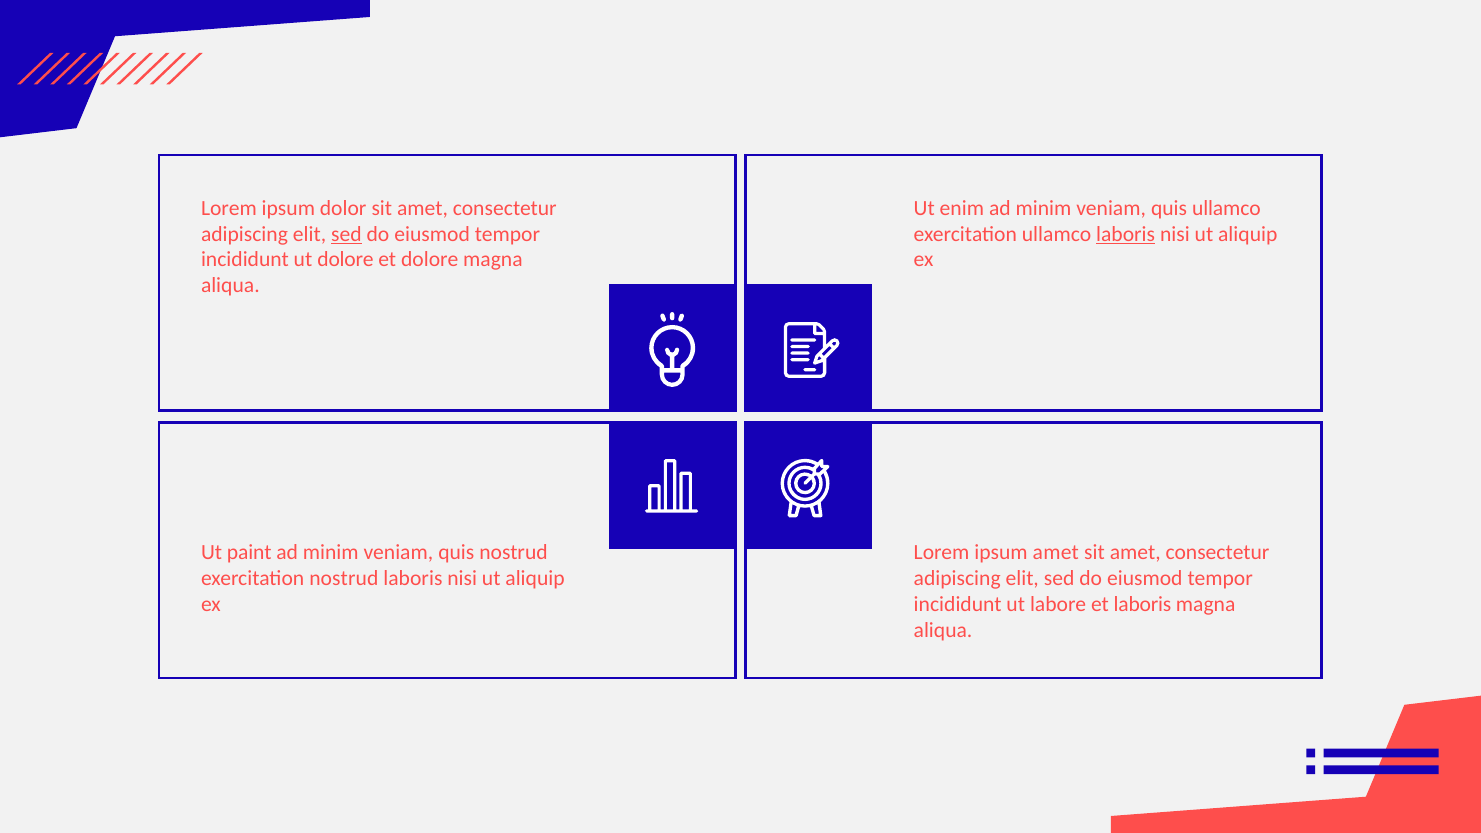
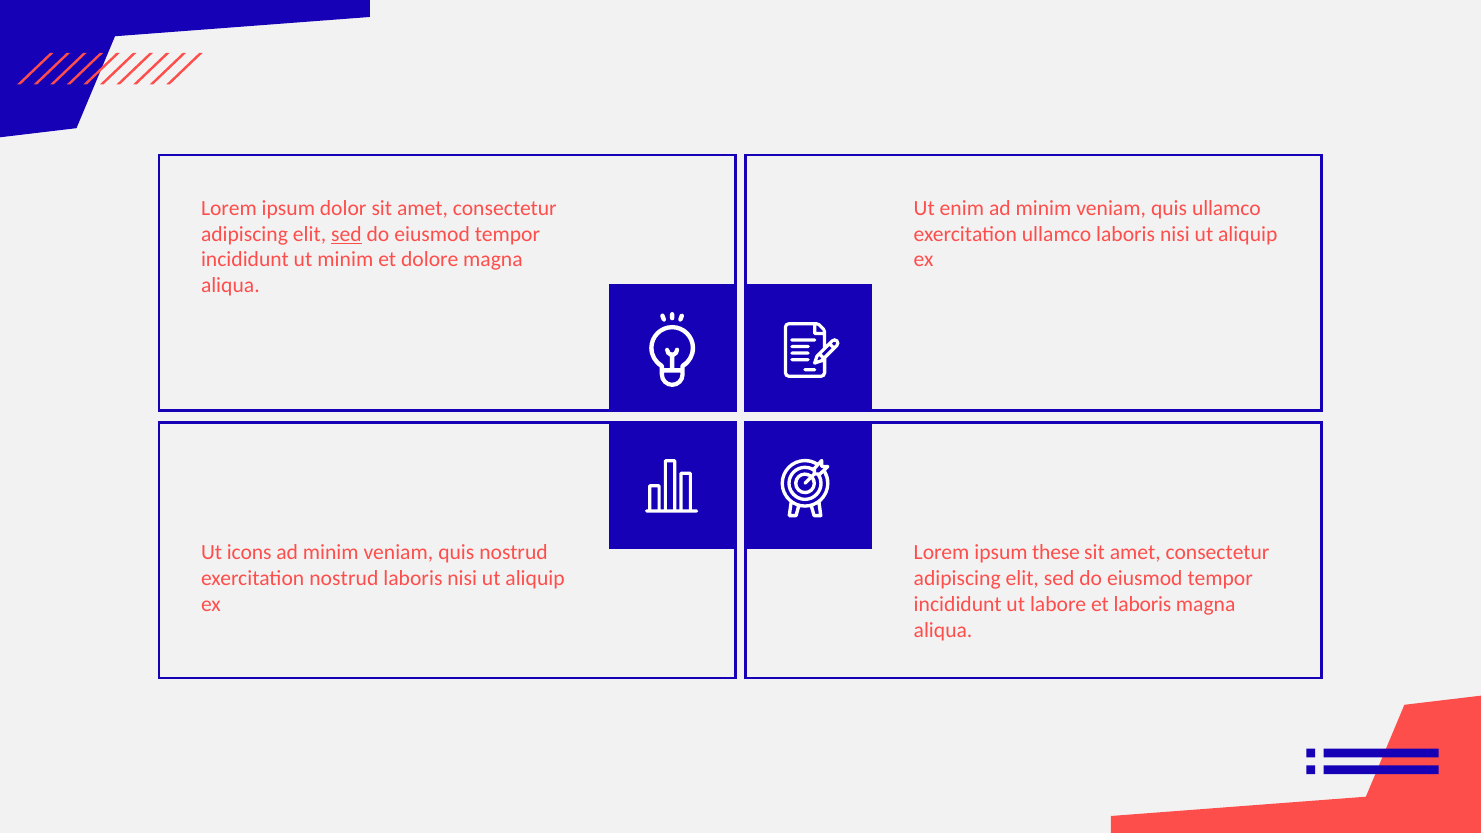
laboris at (1126, 234) underline: present -> none
ut dolore: dolore -> minim
paint: paint -> icons
ipsum amet: amet -> these
